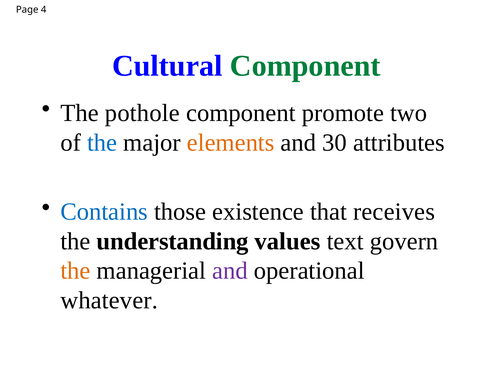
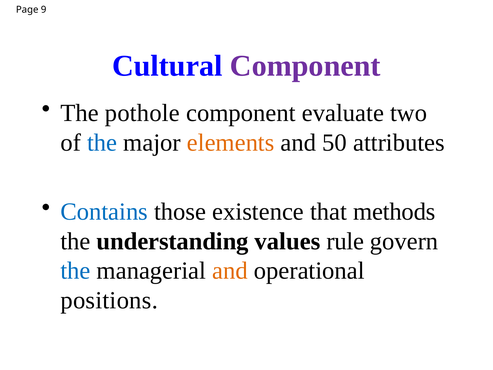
4: 4 -> 9
Component at (305, 66) colour: green -> purple
promote: promote -> evaluate
30: 30 -> 50
receives: receives -> methods
text: text -> rule
the at (75, 271) colour: orange -> blue
and at (230, 271) colour: purple -> orange
whatever: whatever -> positions
